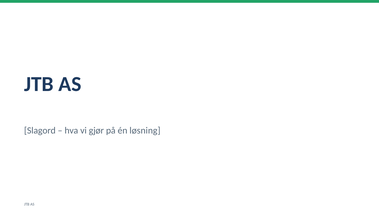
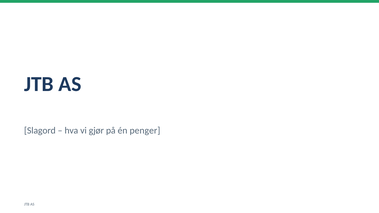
løsning: løsning -> penger
